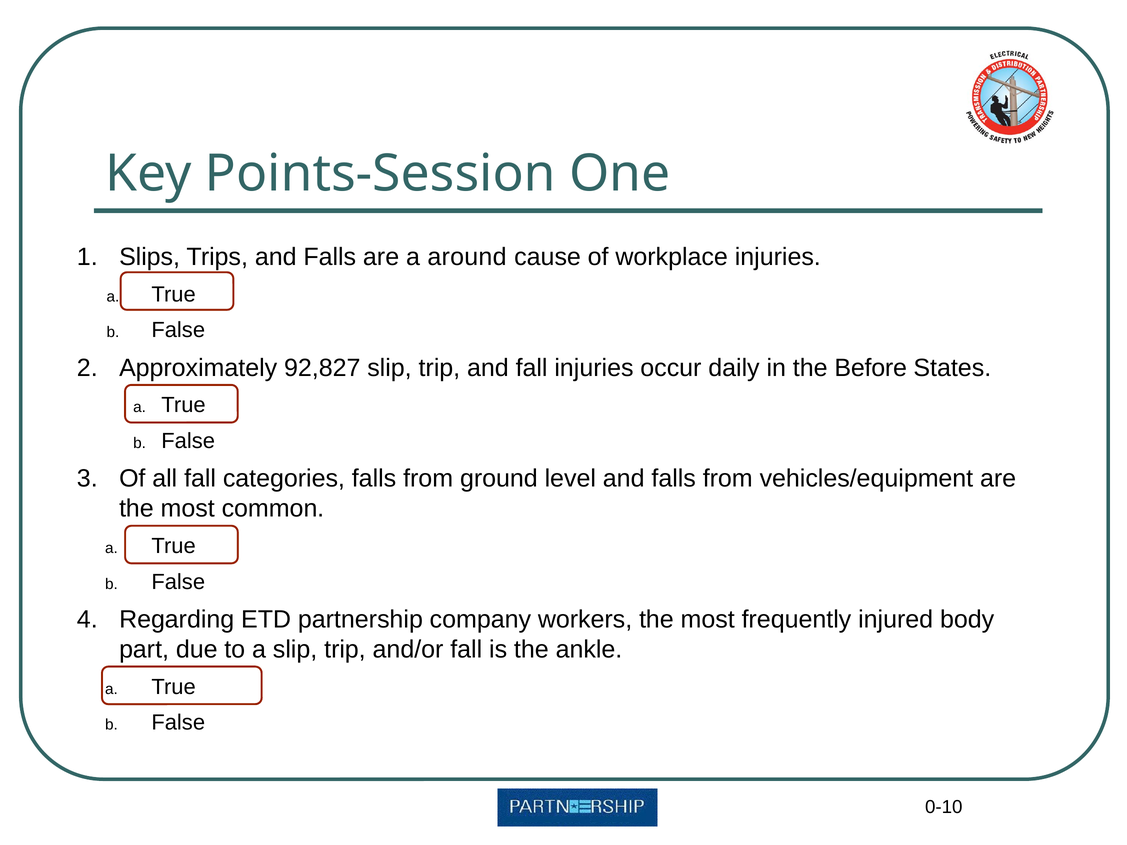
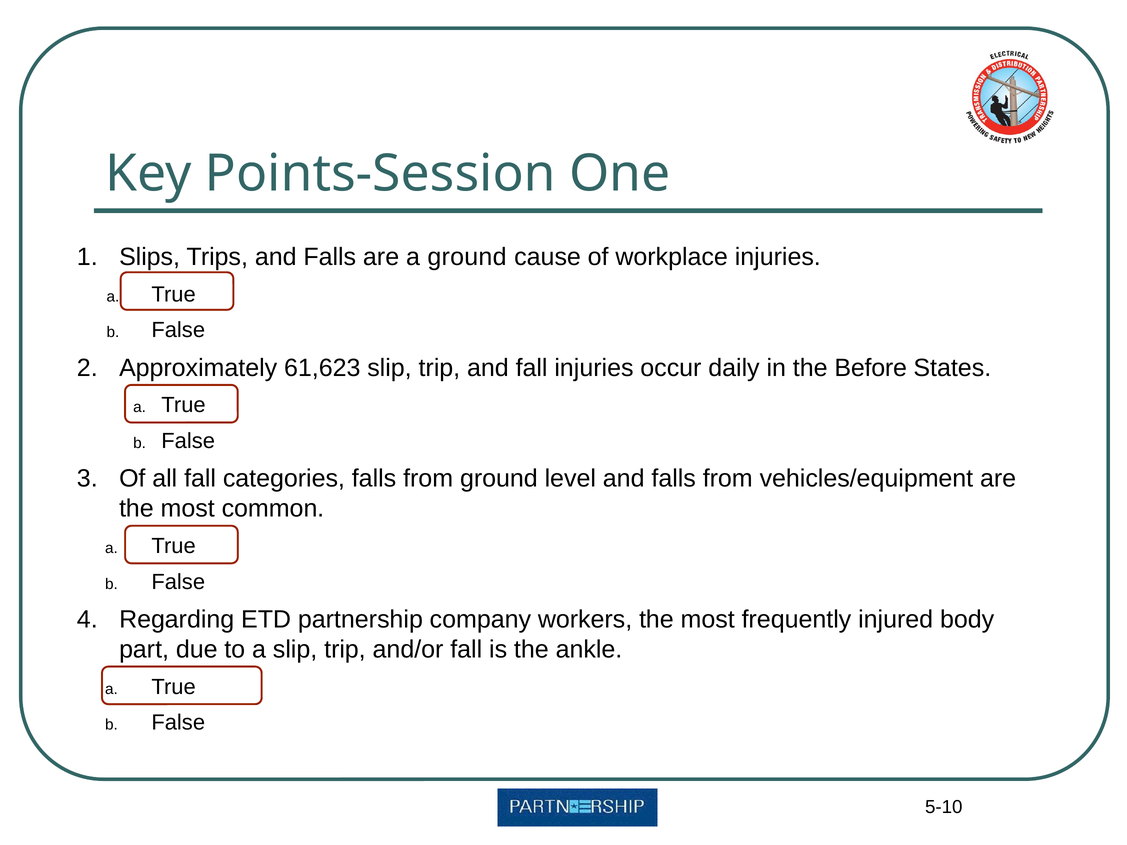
a around: around -> ground
92,827: 92,827 -> 61,623
0-10: 0-10 -> 5-10
